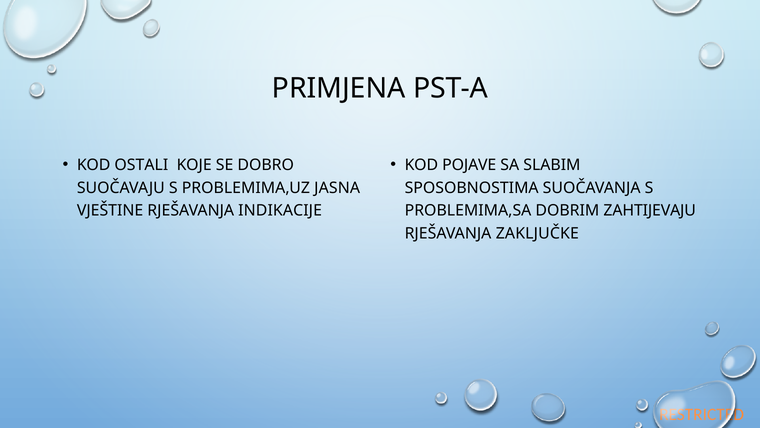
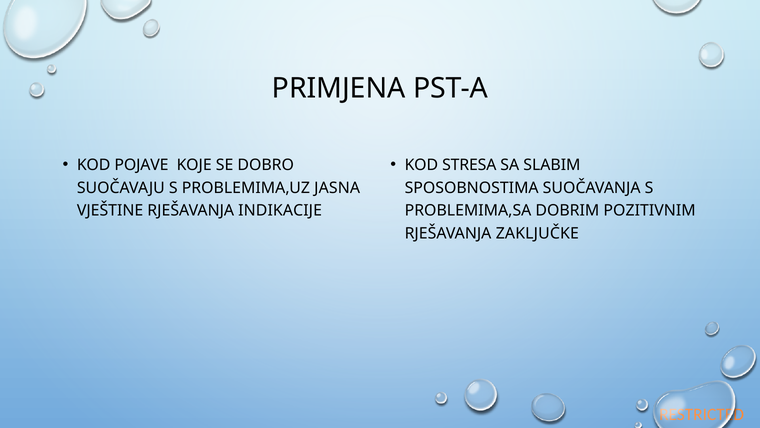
OSTALI: OSTALI -> POJAVE
POJAVE: POJAVE -> STRESA
ZAHTIJEVAJU: ZAHTIJEVAJU -> POZITIVNIM
